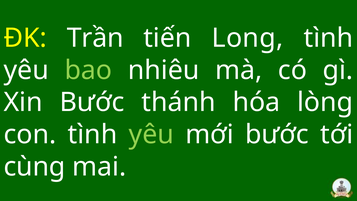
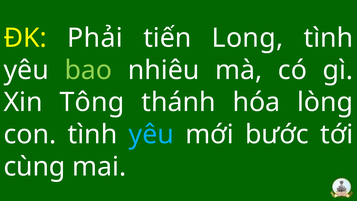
Trần: Trần -> Phải
Xin Bước: Bước -> Tông
yêu at (151, 134) colour: light green -> light blue
